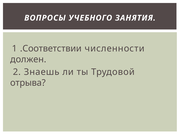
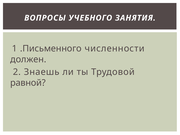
.Соответствии: .Соответствии -> .Письменного
отрыва: отрыва -> равной
